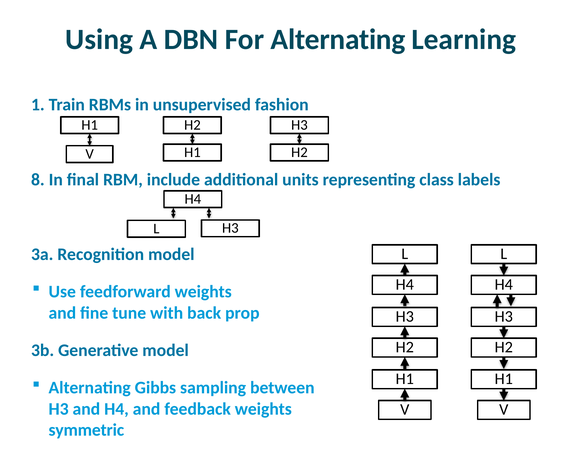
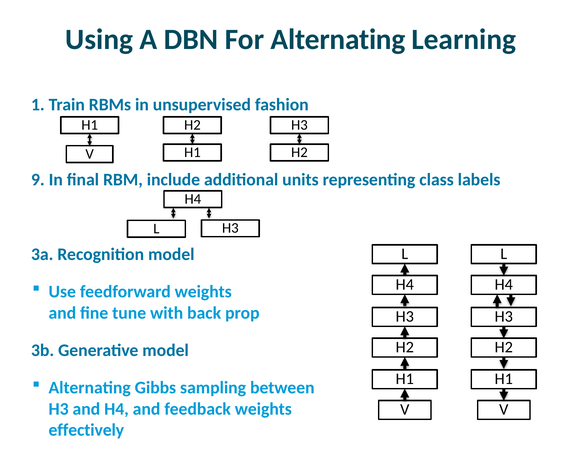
8: 8 -> 9
symmetric: symmetric -> effectively
